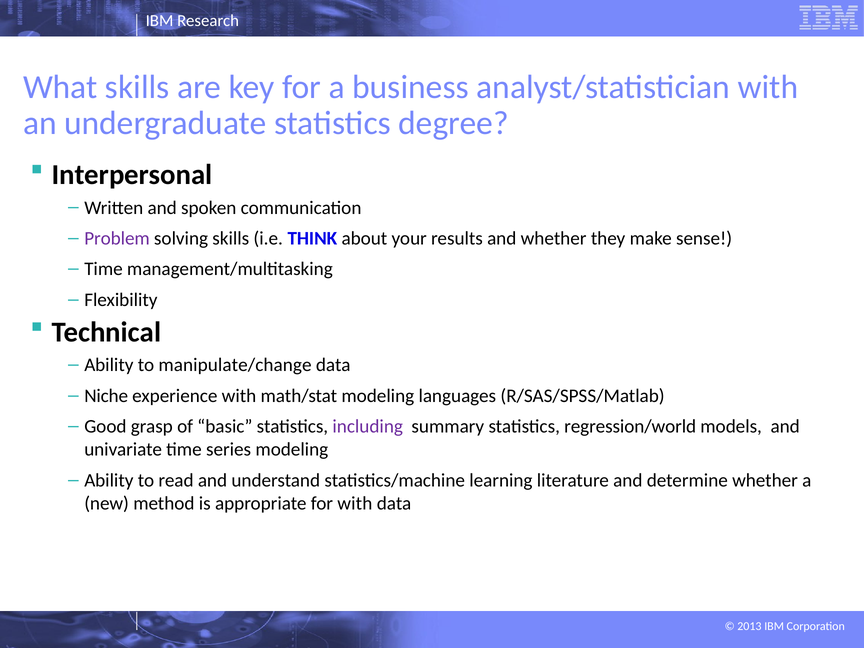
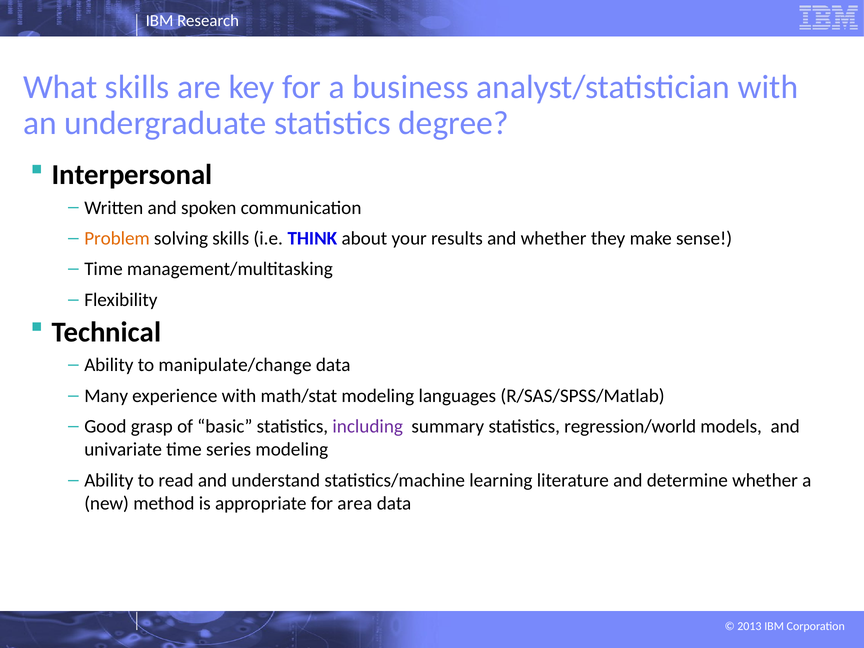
Problem colour: purple -> orange
Niche: Niche -> Many
for with: with -> area
